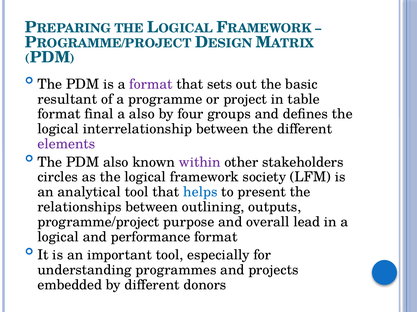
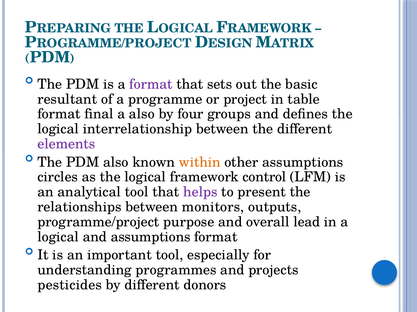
within colour: purple -> orange
other stakeholders: stakeholders -> assumptions
society: society -> control
helps colour: blue -> purple
outlining: outlining -> monitors
and performance: performance -> assumptions
embedded: embedded -> pesticides
